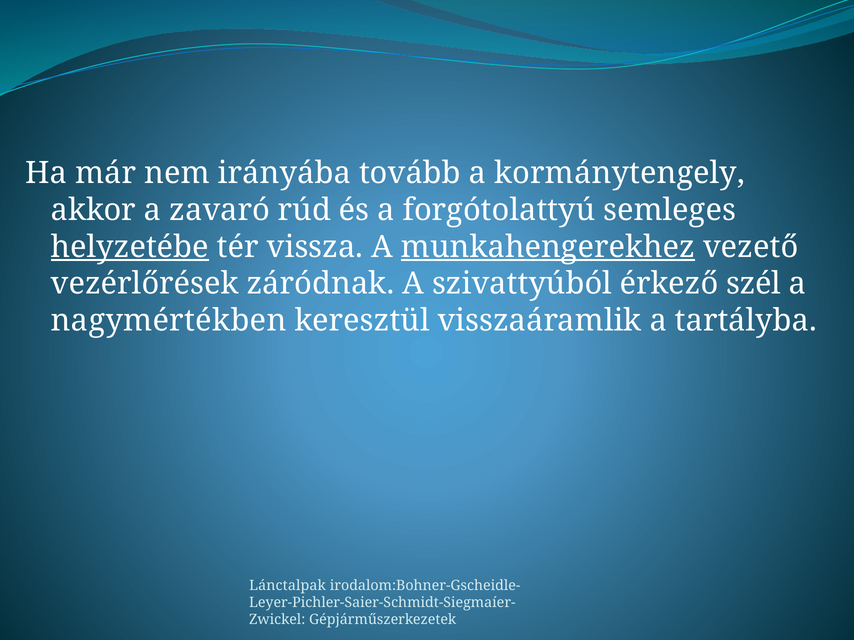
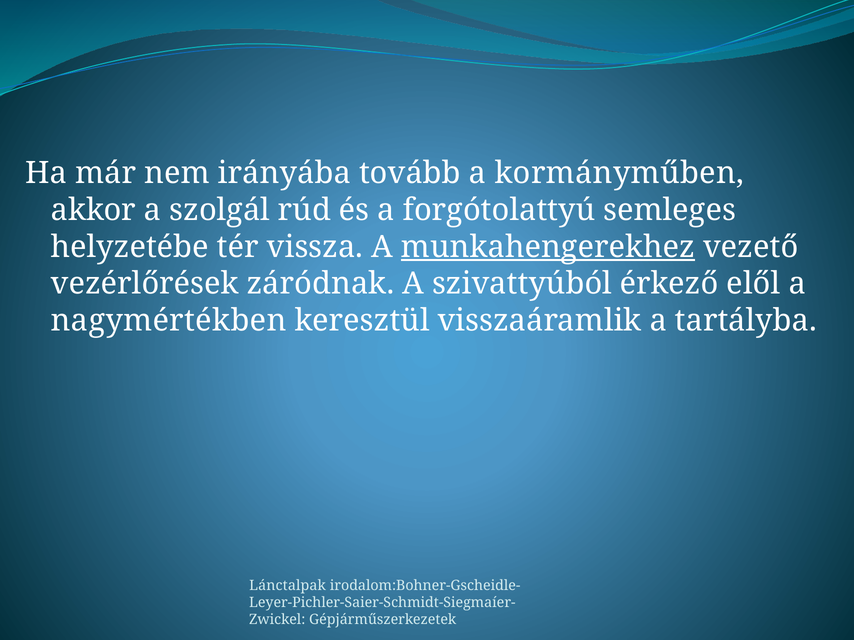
kormánytengely: kormánytengely -> kormányműben
zavaró: zavaró -> szolgál
helyzetébe underline: present -> none
szél: szél -> elől
